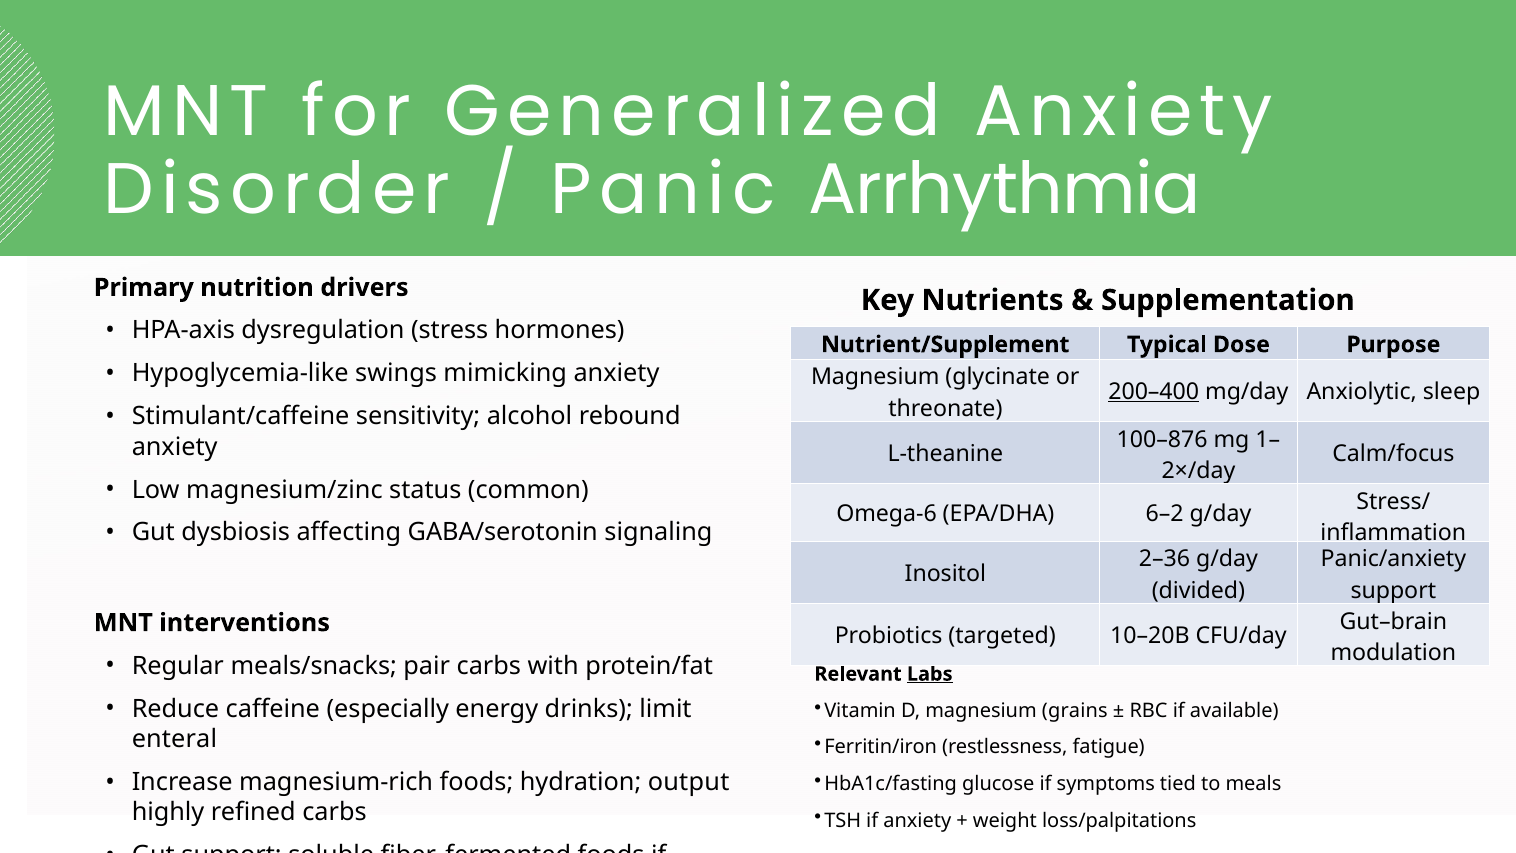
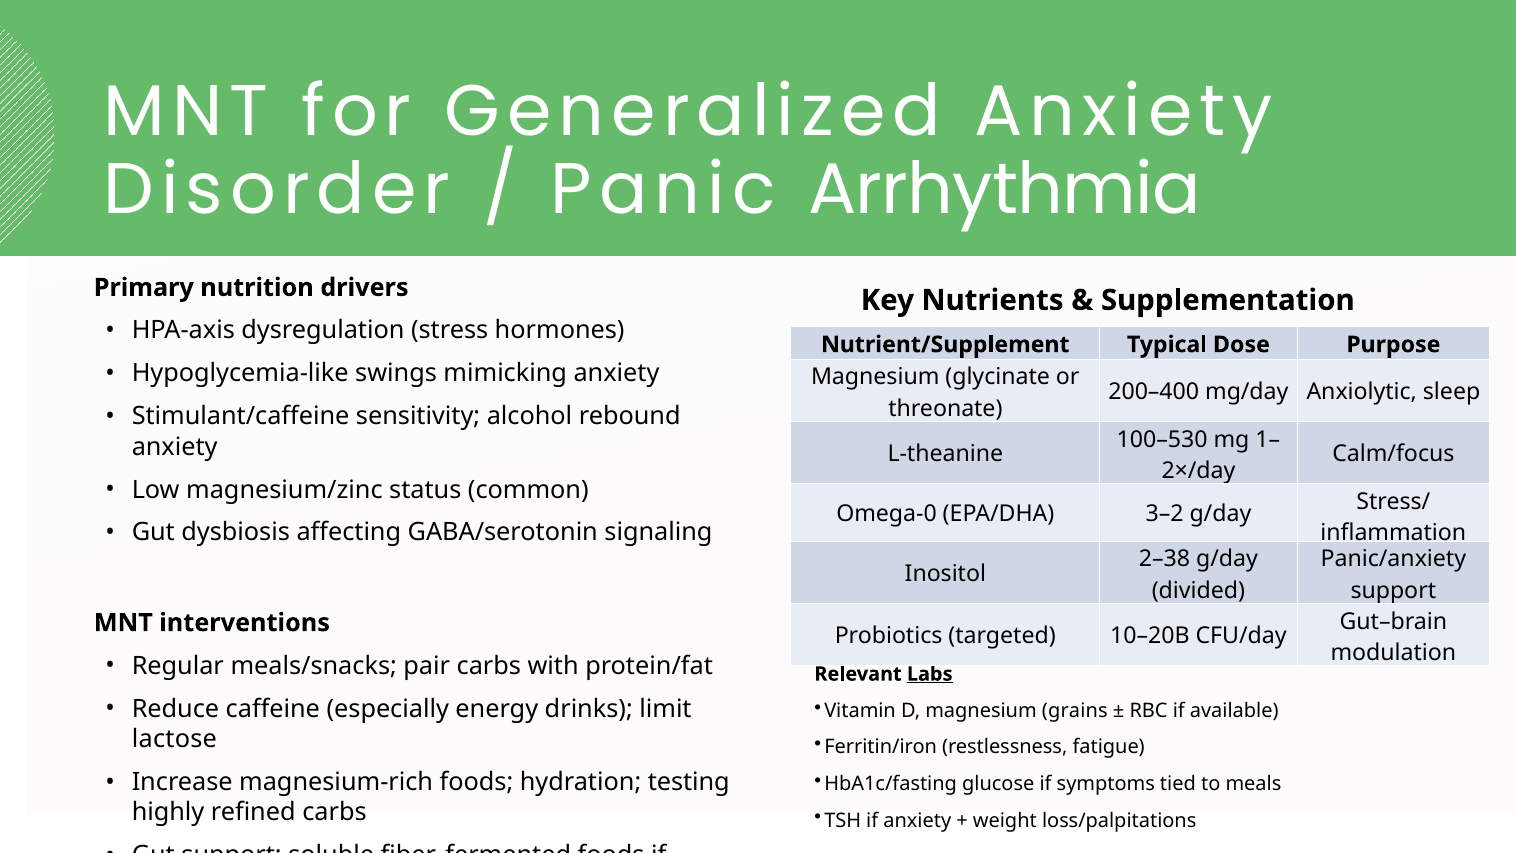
200–400 underline: present -> none
100–876: 100–876 -> 100–530
Omega-6: Omega-6 -> Omega-0
6–2: 6–2 -> 3–2
2–36: 2–36 -> 2–38
enteral: enteral -> lactose
output: output -> testing
